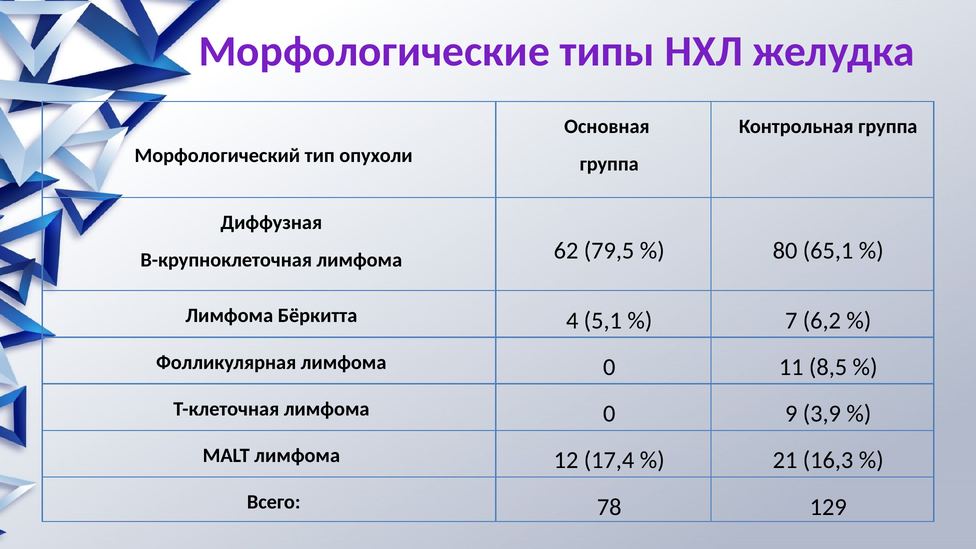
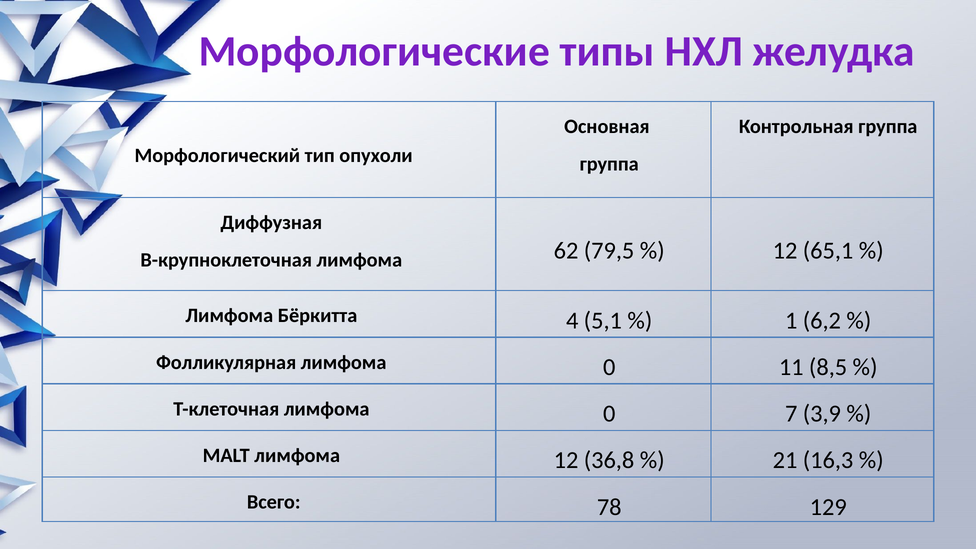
80 at (785, 251): 80 -> 12
7: 7 -> 1
9: 9 -> 7
17,4: 17,4 -> 36,8
